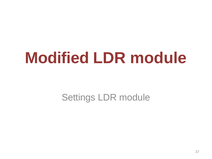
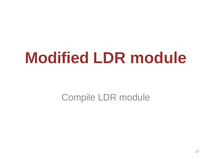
Settings: Settings -> Compile
